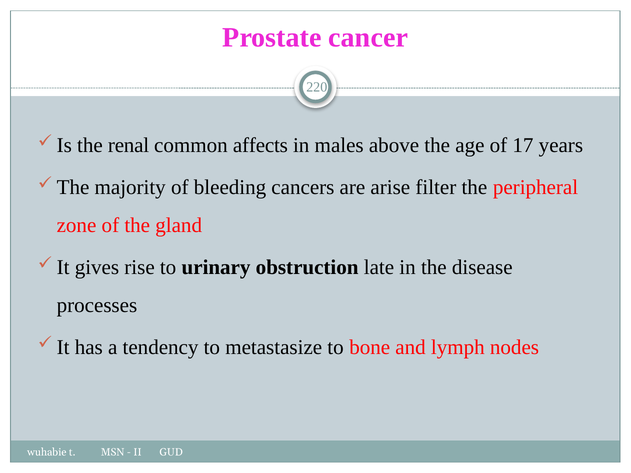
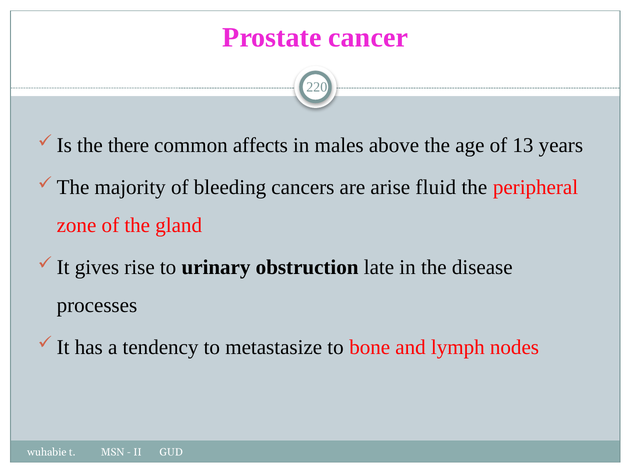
renal: renal -> there
17: 17 -> 13
filter: filter -> fluid
